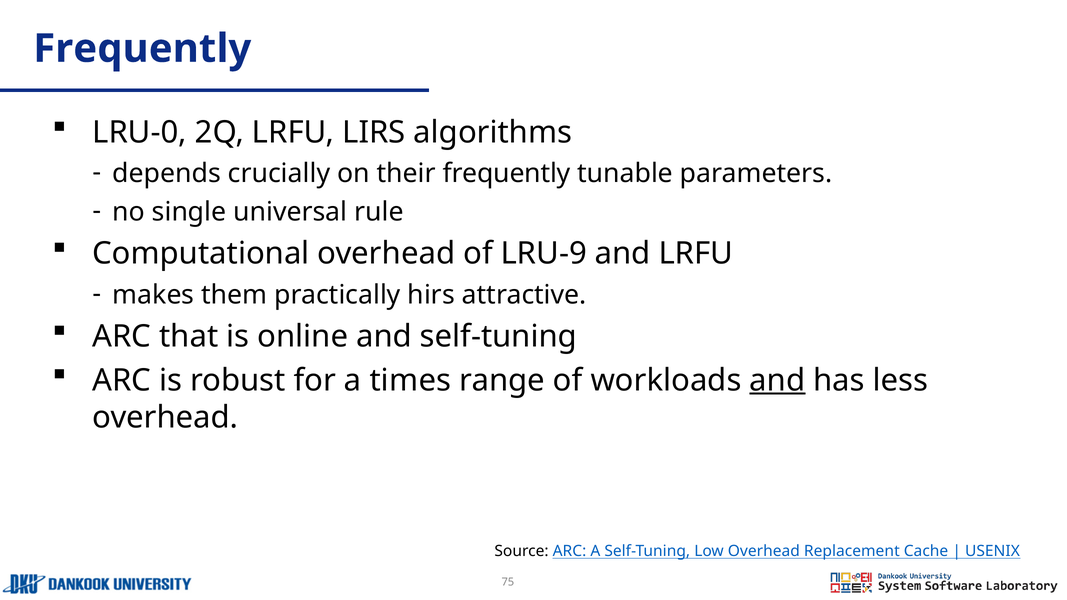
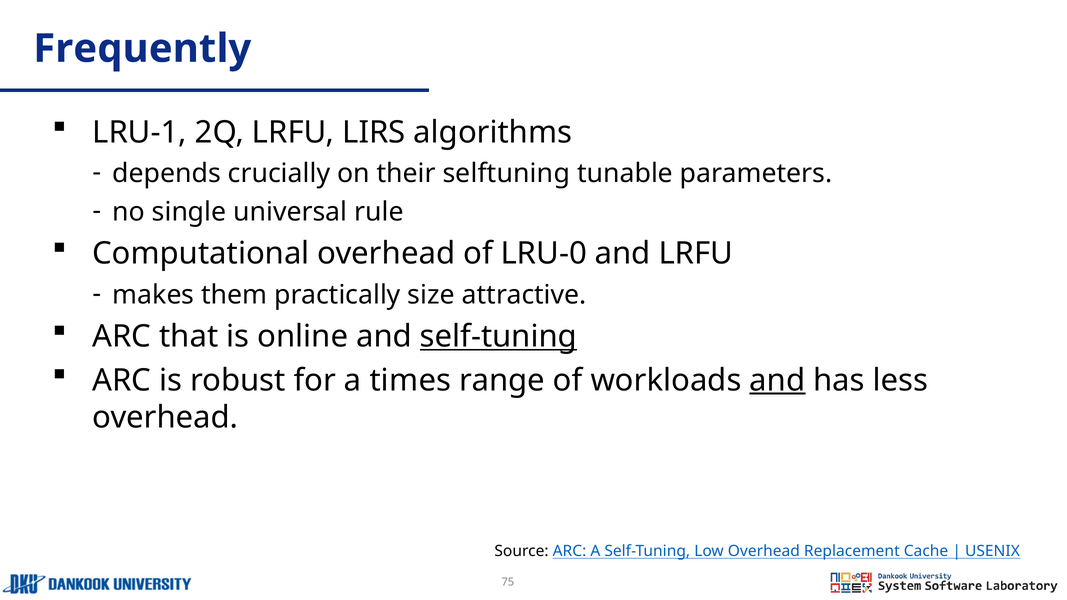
LRU-0: LRU-0 -> LRU-1
their frequently: frequently -> selftuning
LRU-9: LRU-9 -> LRU-0
hirs: hirs -> size
self-tuning at (499, 336) underline: none -> present
